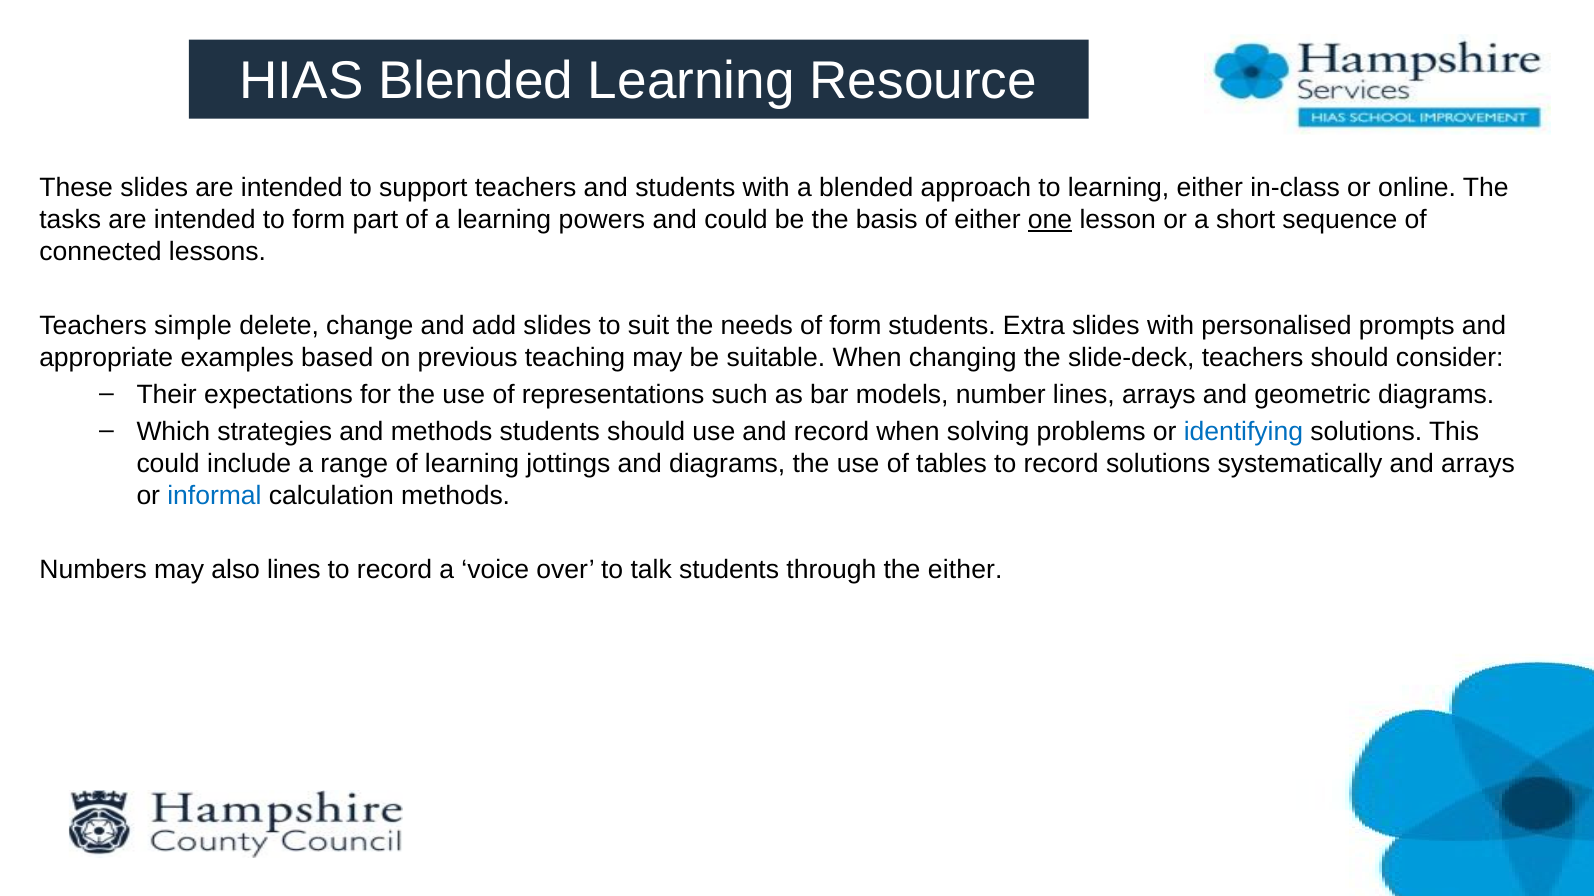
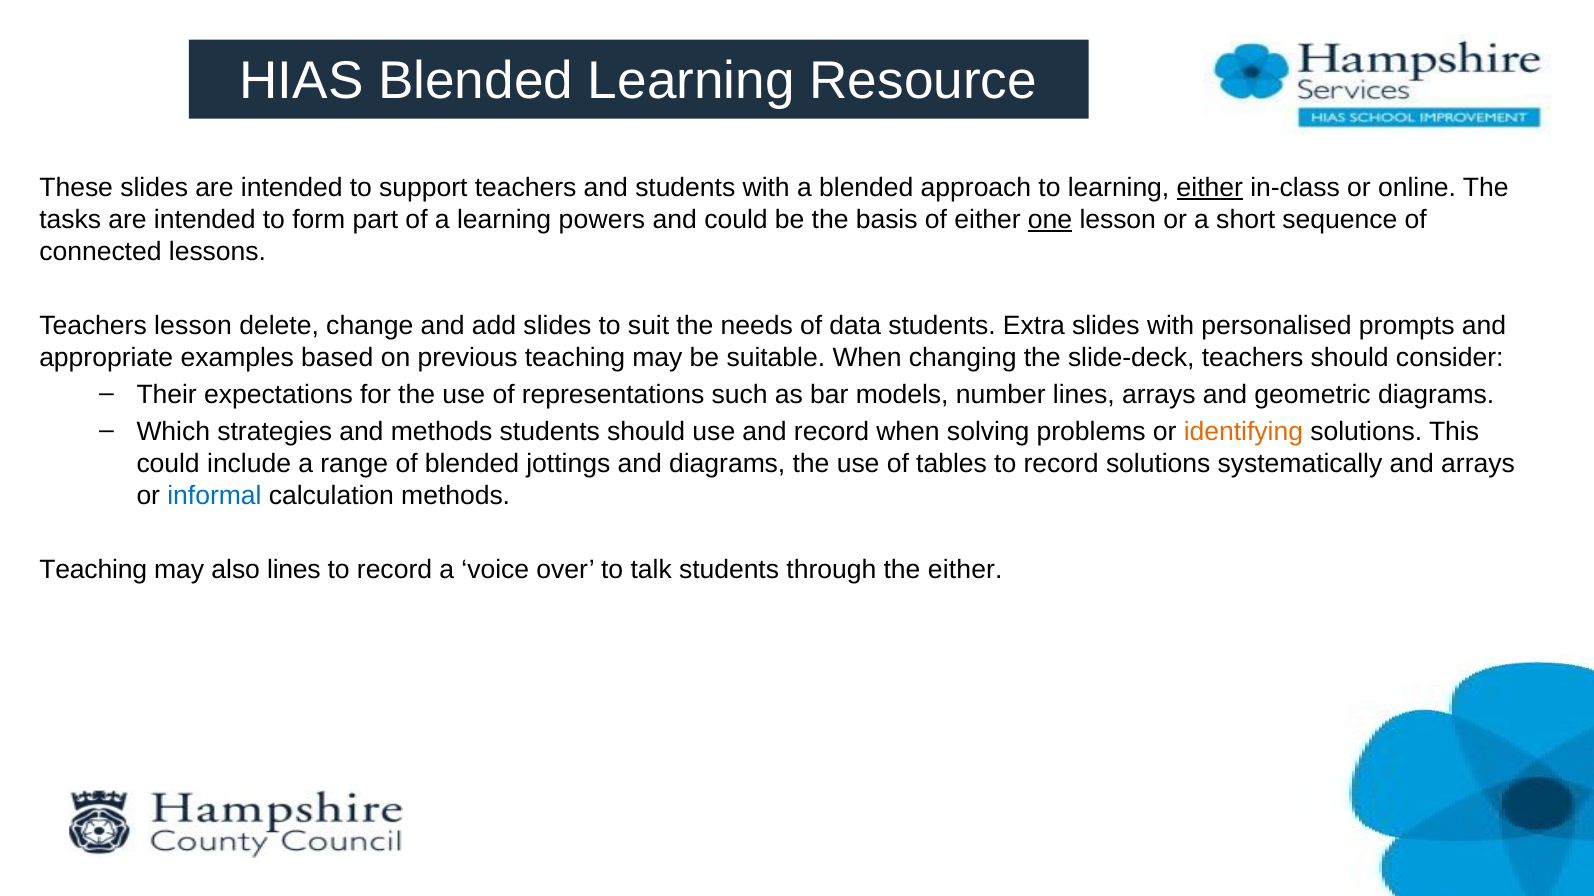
either at (1210, 188) underline: none -> present
Teachers simple: simple -> lesson
of form: form -> data
identifying colour: blue -> orange
of learning: learning -> blended
Numbers at (93, 570): Numbers -> Teaching
